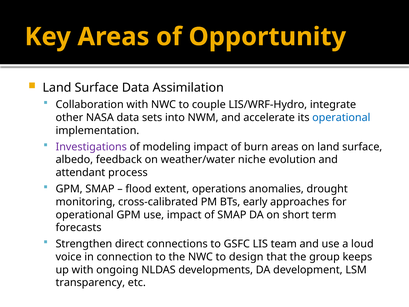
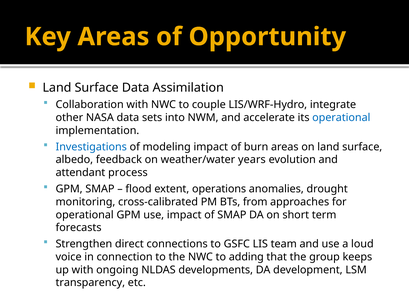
Investigations colour: purple -> blue
niche: niche -> years
early: early -> from
design: design -> adding
